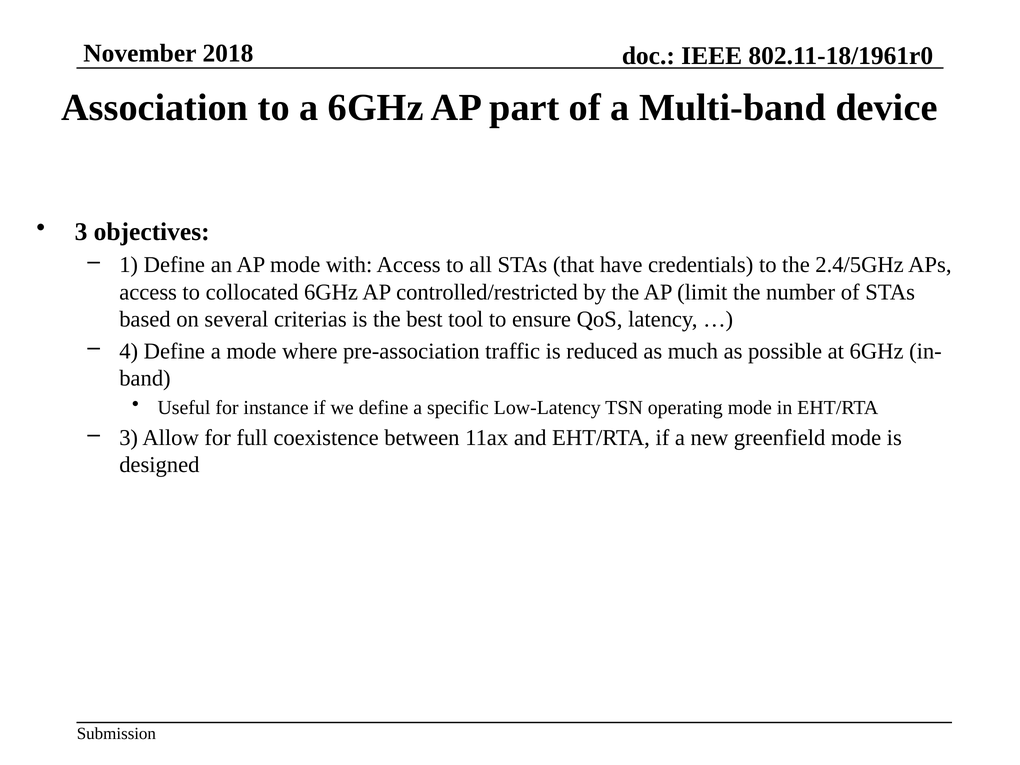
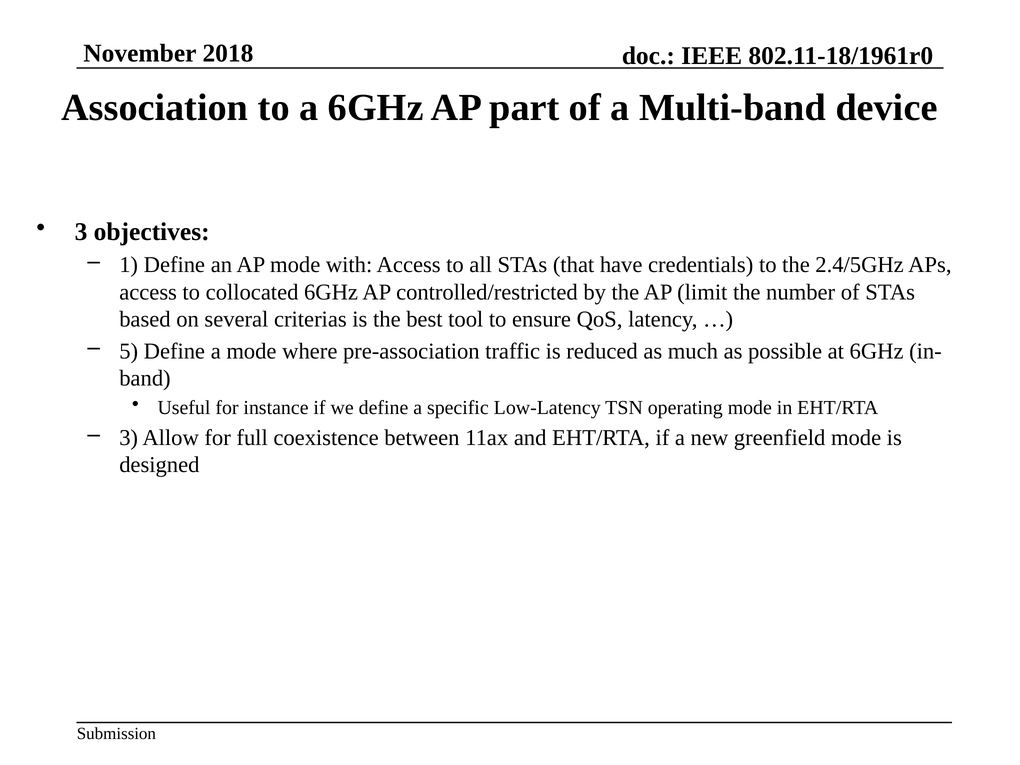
4: 4 -> 5
